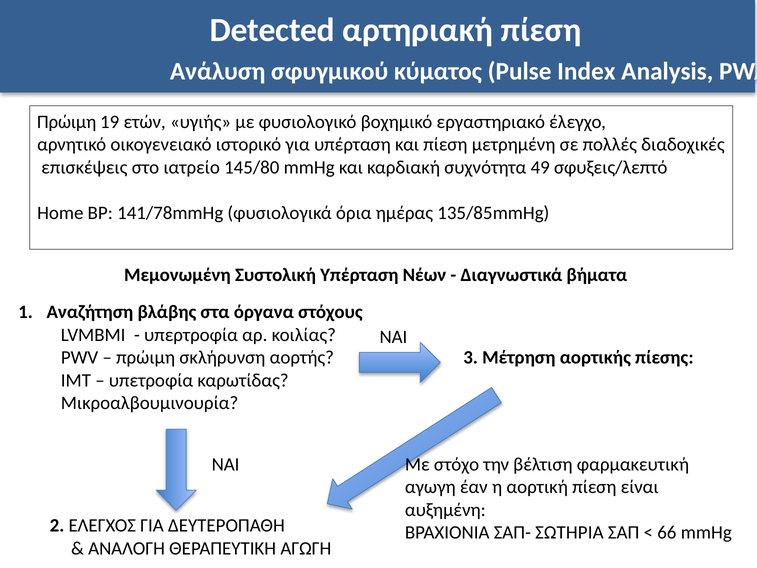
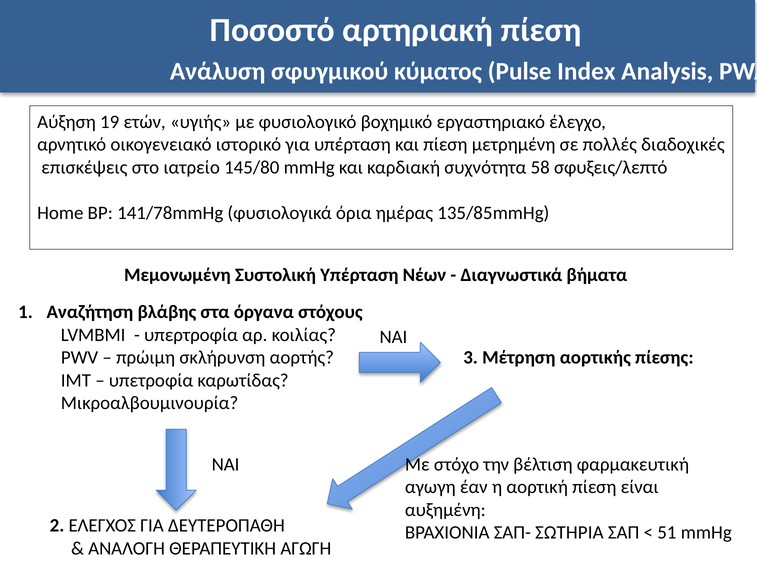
Detected: Detected -> Ποσοστό
Πρώιμη at (67, 122): Πρώιμη -> Αύξηση
49: 49 -> 58
66: 66 -> 51
